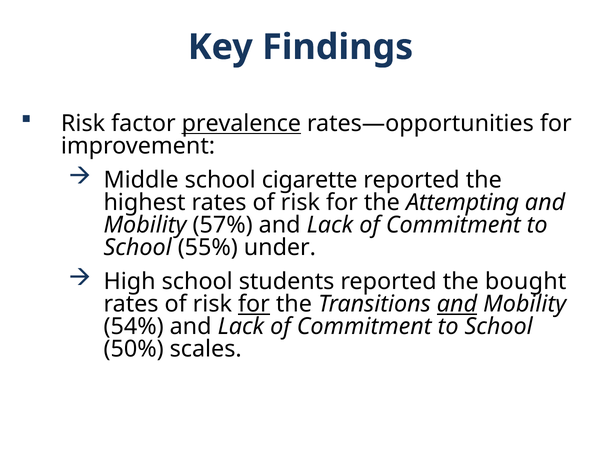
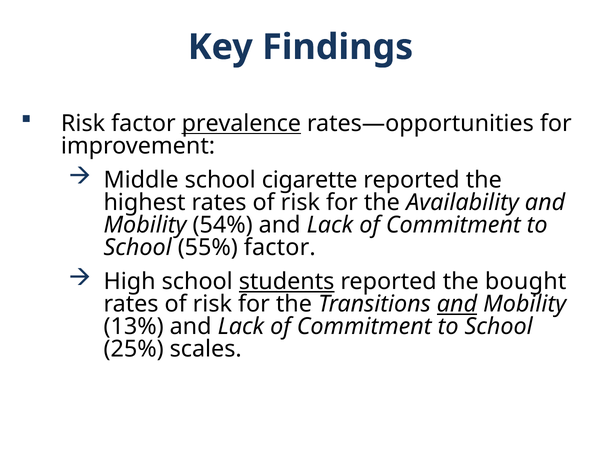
Attempting: Attempting -> Availability
57%: 57% -> 54%
55% under: under -> factor
students underline: none -> present
for at (254, 304) underline: present -> none
54%: 54% -> 13%
50%: 50% -> 25%
